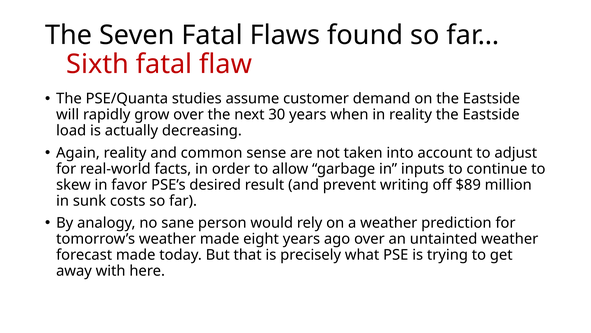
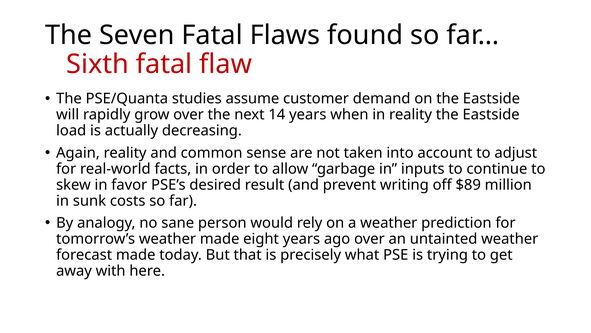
30: 30 -> 14
